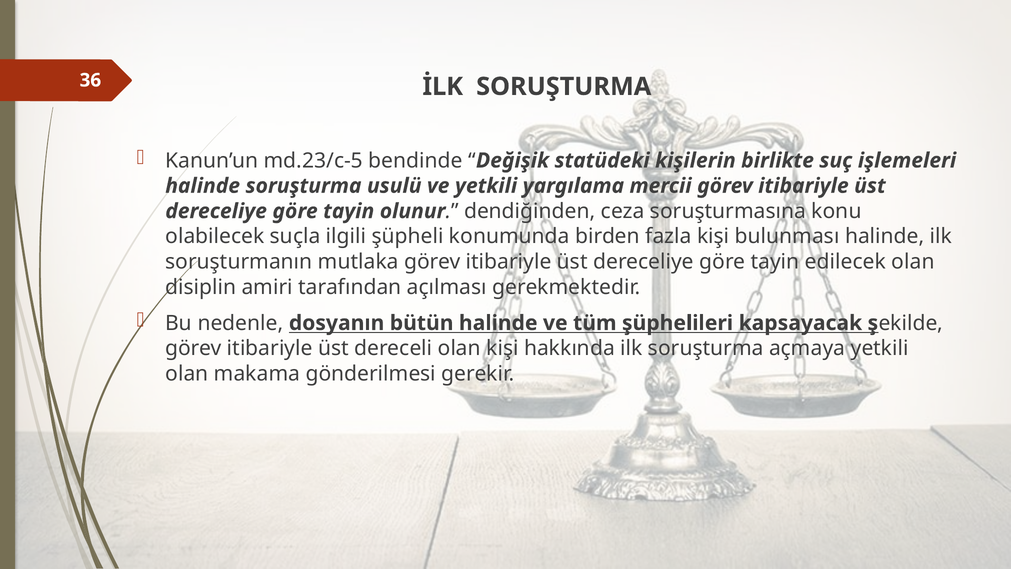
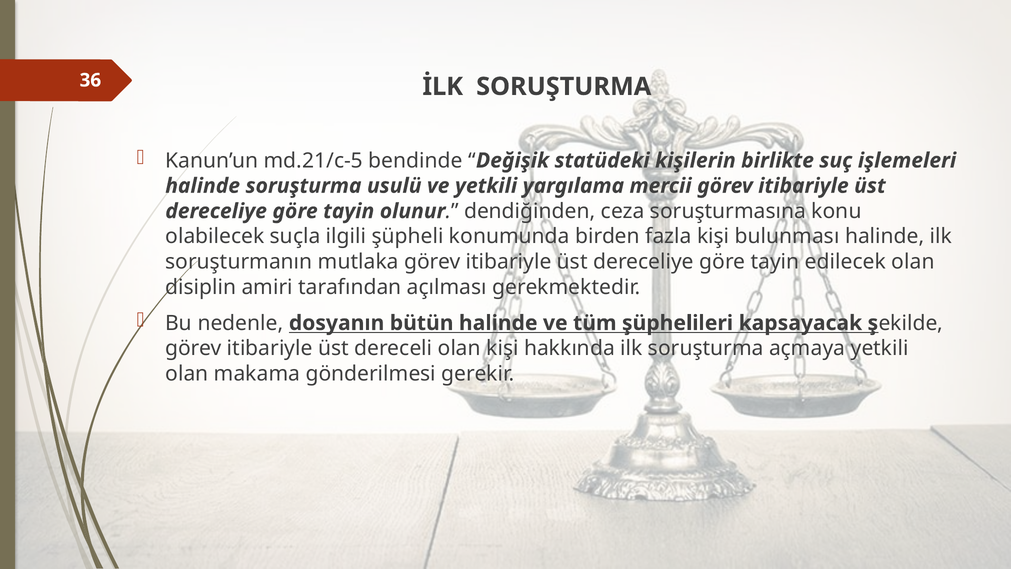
md.23/c-5: md.23/c-5 -> md.21/c-5
